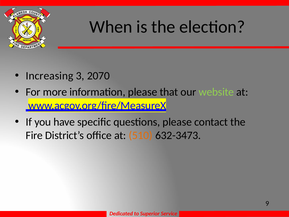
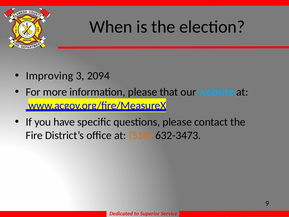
Increasing: Increasing -> Improving
2070: 2070 -> 2094
website colour: light green -> light blue
